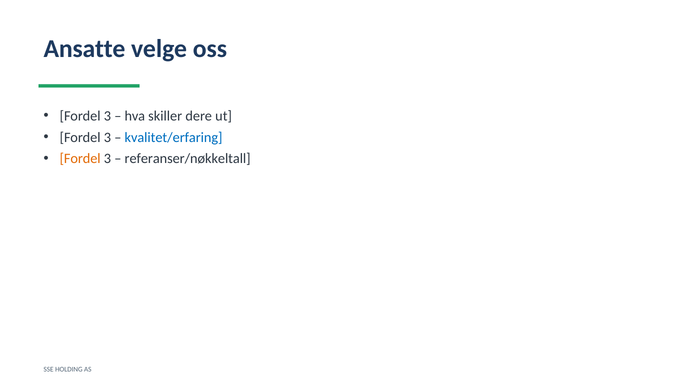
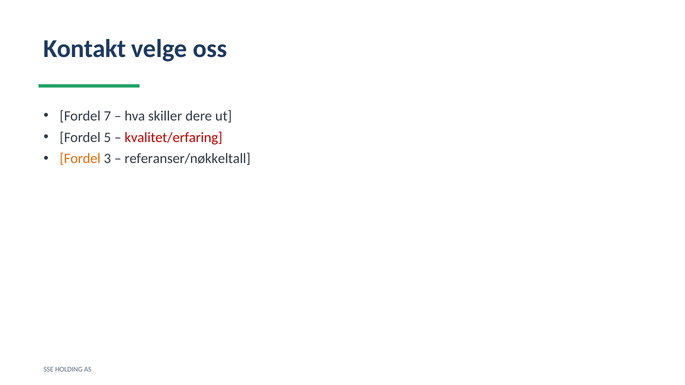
Ansatte: Ansatte -> Kontakt
3 at (107, 116): 3 -> 7
3 at (107, 137): 3 -> 5
kvalitet/erfaring colour: blue -> red
